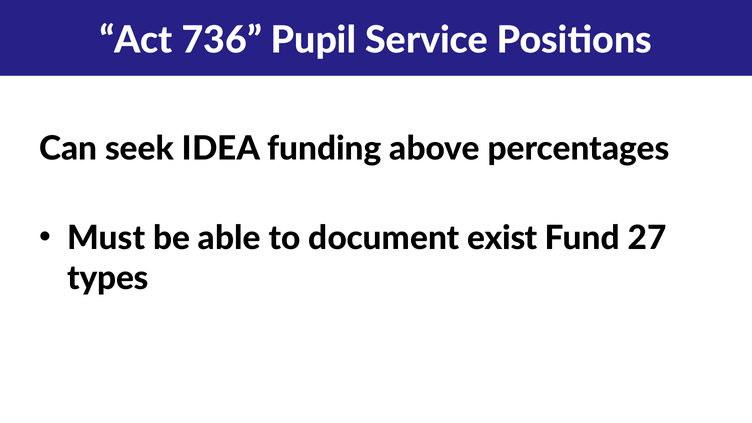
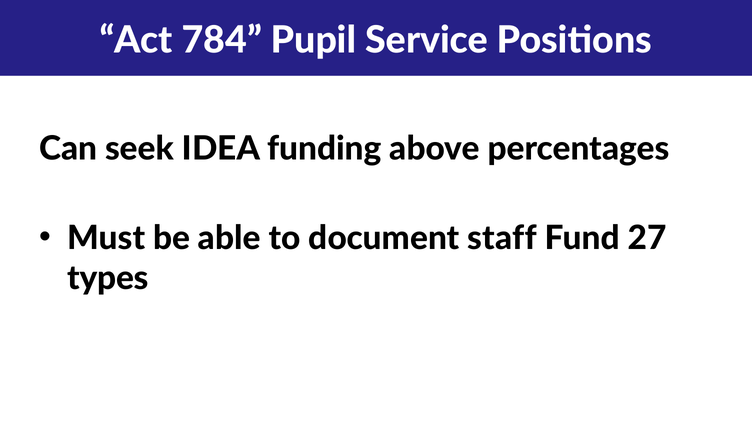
736: 736 -> 784
exist: exist -> staff
